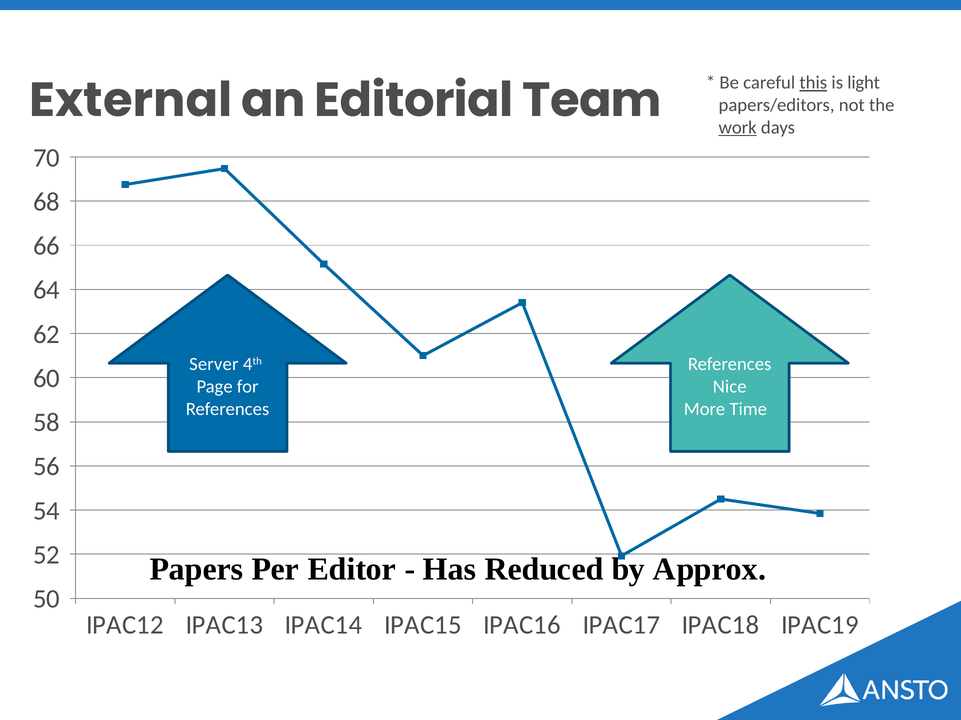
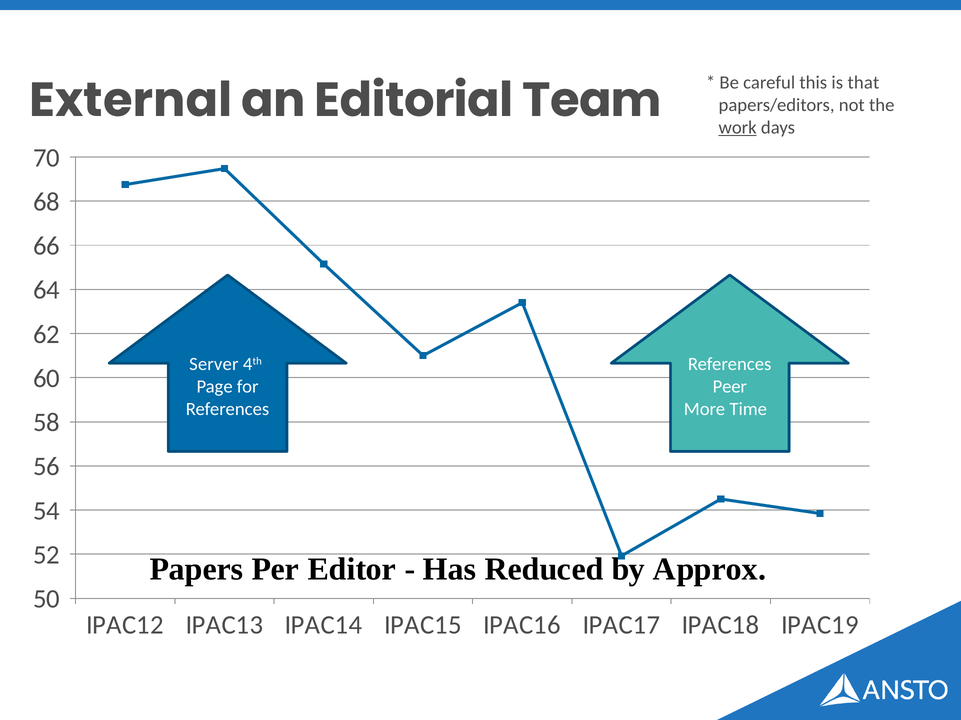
this underline: present -> none
light: light -> that
Nice: Nice -> Peer
